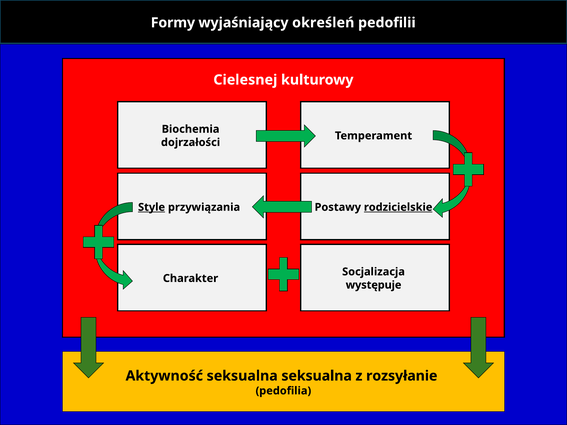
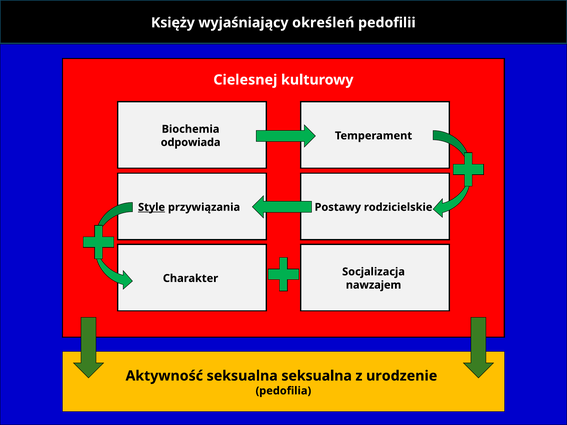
Formy: Formy -> Księży
dojrzałości: dojrzałości -> odpowiada
rodzicielskie underline: present -> none
występuje: występuje -> nawzajem
rozsyłanie: rozsyłanie -> urodzenie
